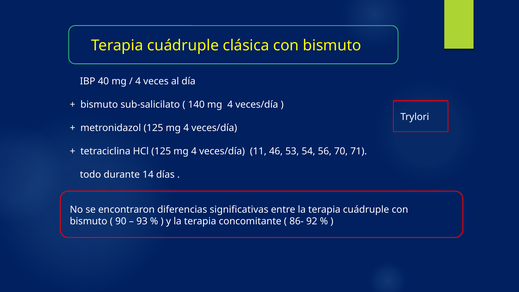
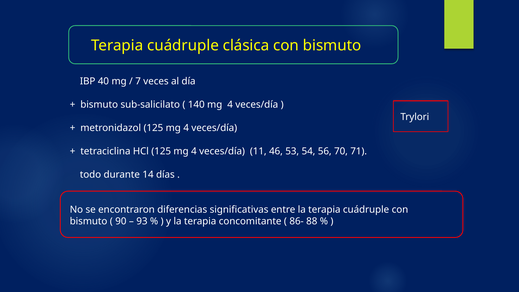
4 at (138, 81): 4 -> 7
92: 92 -> 88
